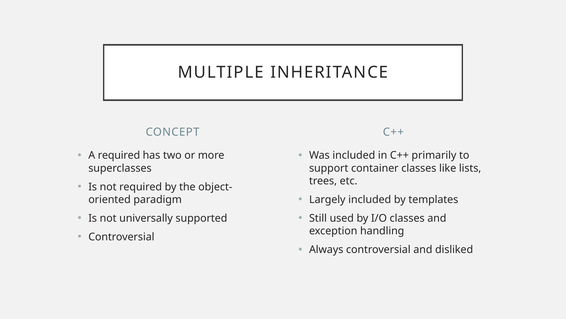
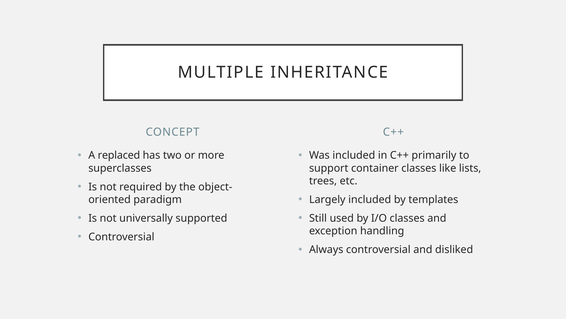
A required: required -> replaced
